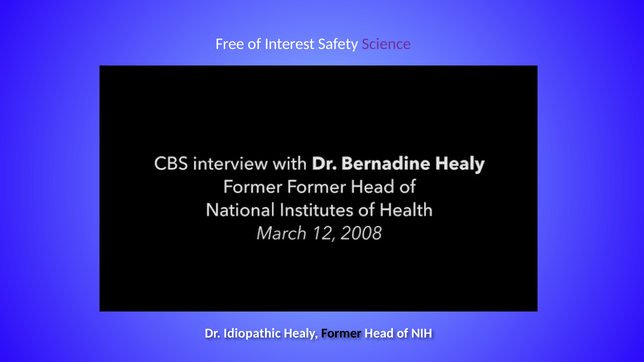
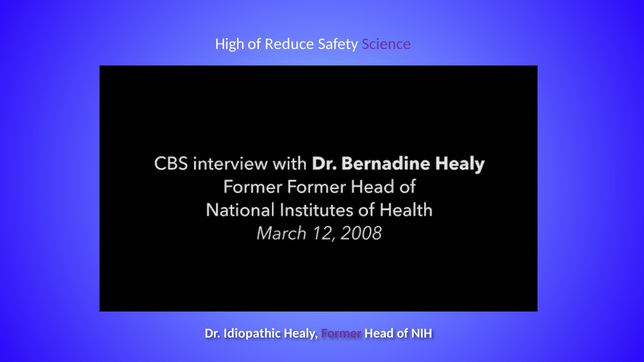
Free: Free -> High
Interest: Interest -> Reduce
Former colour: black -> purple
